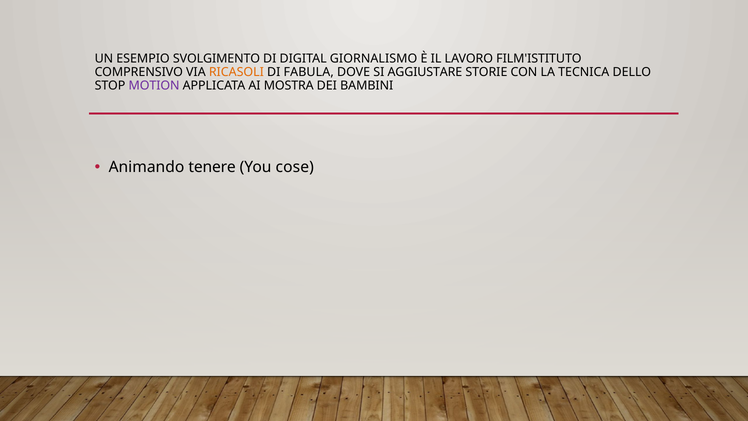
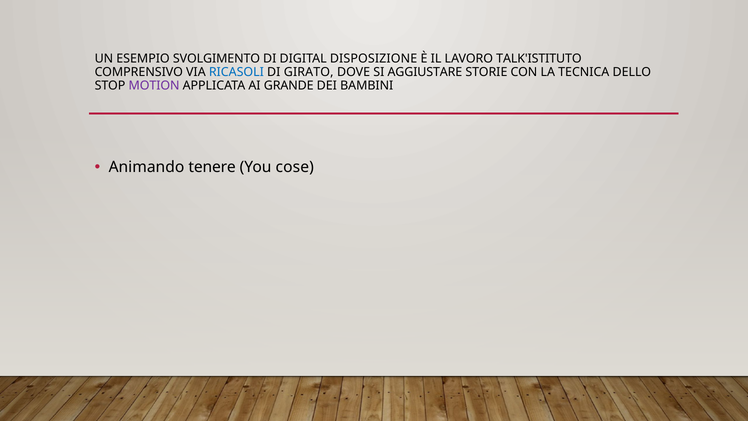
GIORNALISMO: GIORNALISMO -> DISPOSIZIONE
FILM'ISTITUTO: FILM'ISTITUTO -> TALK'ISTITUTO
RICASOLI colour: orange -> blue
FABULA: FABULA -> GIRATO
MOSTRA: MOSTRA -> GRANDE
